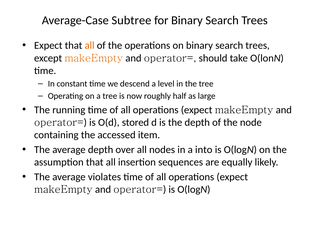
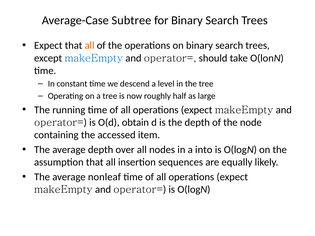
makeEmpty at (94, 58) colour: orange -> blue
stored: stored -> obtain
violates: violates -> nonleaf
